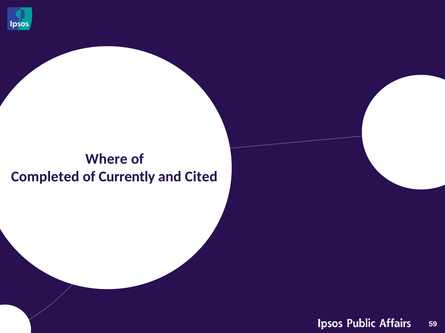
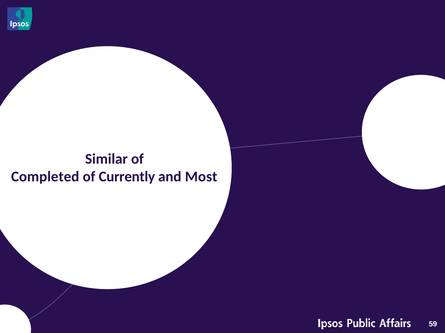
Where: Where -> Similar
Cited: Cited -> Most
